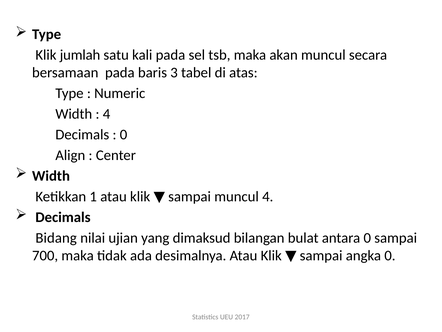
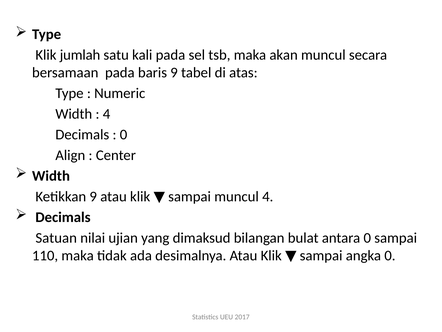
baris 3: 3 -> 9
Ketikkan 1: 1 -> 9
Bidang: Bidang -> Satuan
700: 700 -> 110
